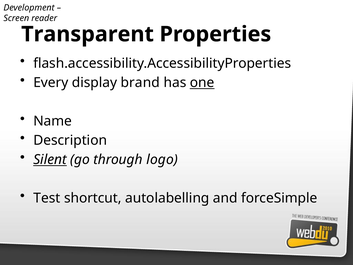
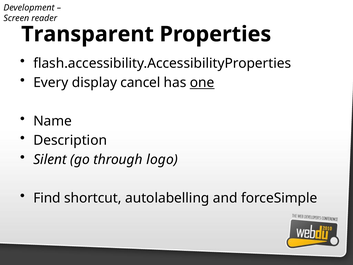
brand: brand -> cancel
Silent underline: present -> none
Test: Test -> Find
